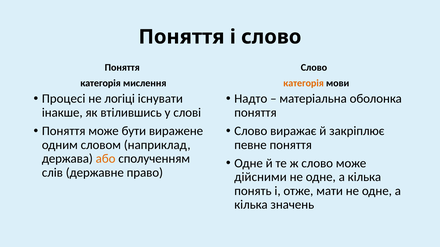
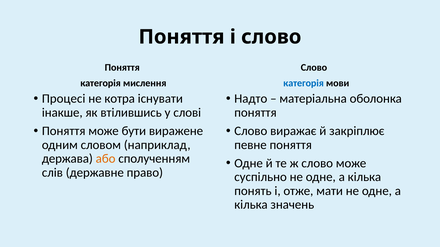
категорія at (304, 83) colour: orange -> blue
логіці: логіці -> котра
дійсними: дійсними -> суспільно
